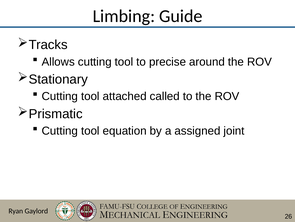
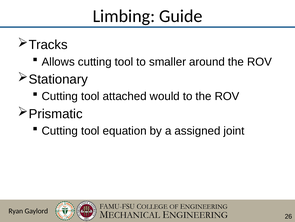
precise: precise -> smaller
called: called -> would
